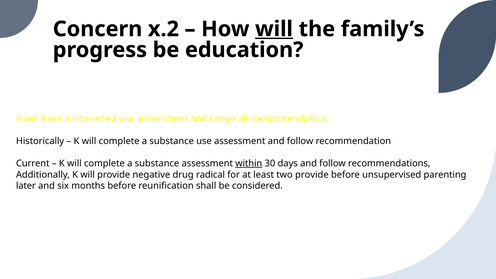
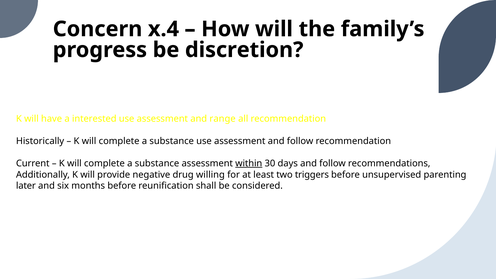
x.2: x.2 -> x.4
will at (274, 29) underline: present -> none
education: education -> discretion
radical: radical -> willing
two provide: provide -> triggers
